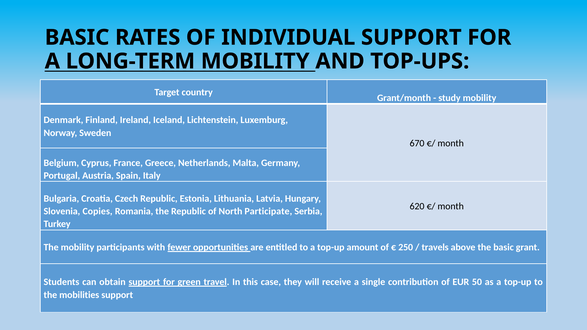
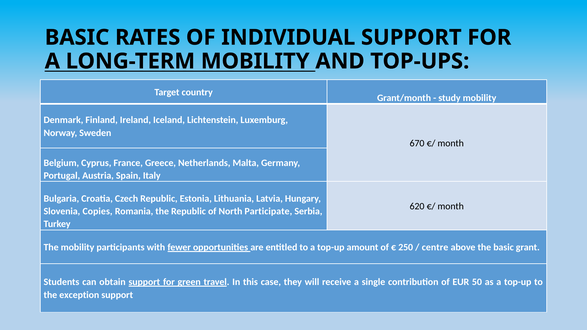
travels: travels -> centre
mobilities: mobilities -> exception
